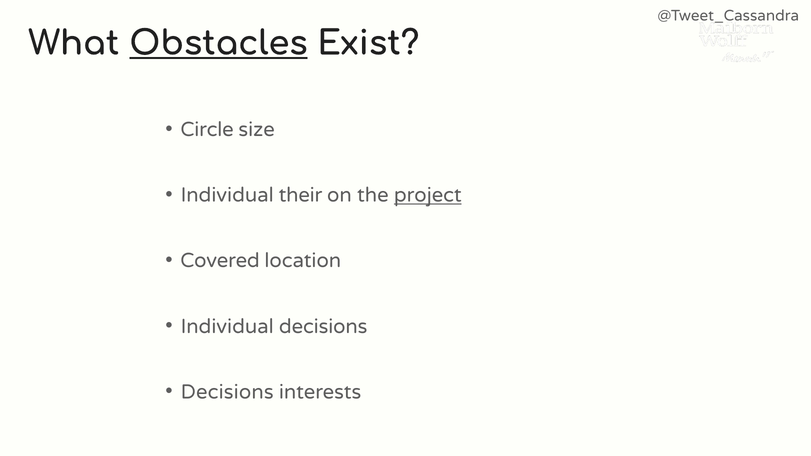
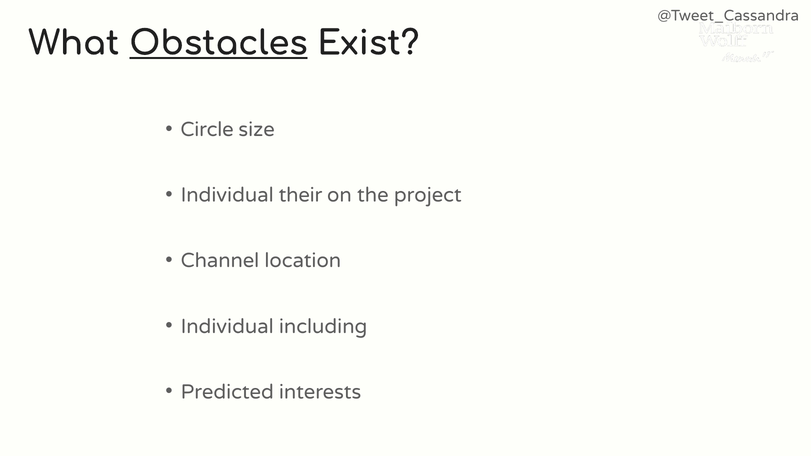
project underline: present -> none
Covered: Covered -> Channel
Individual decisions: decisions -> including
Decisions at (227, 392): Decisions -> Predicted
